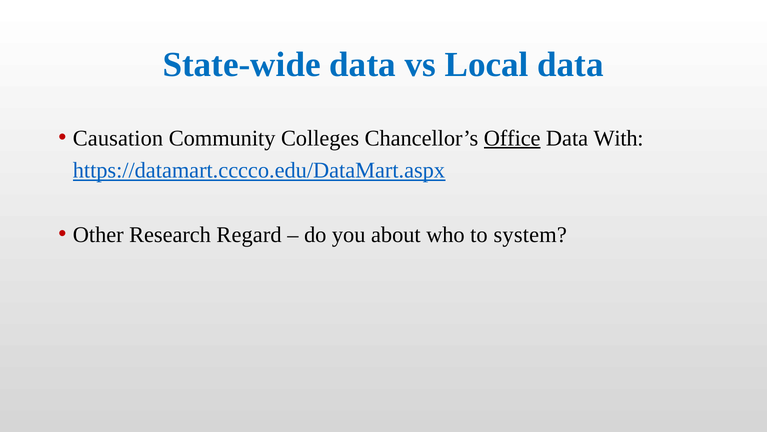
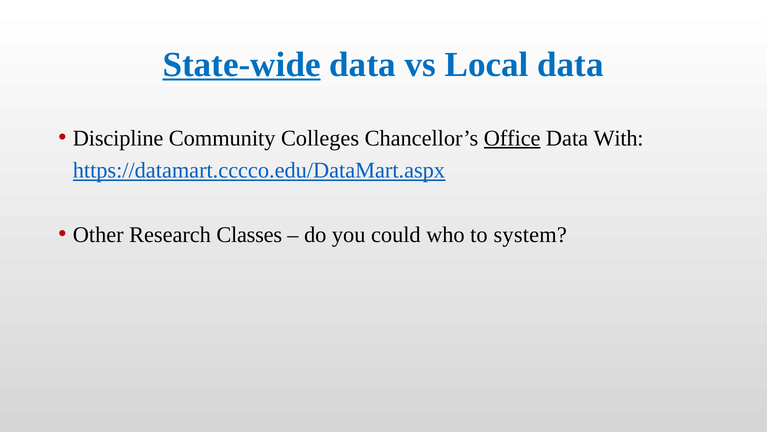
State-wide underline: none -> present
Causation: Causation -> Discipline
Regard: Regard -> Classes
about: about -> could
